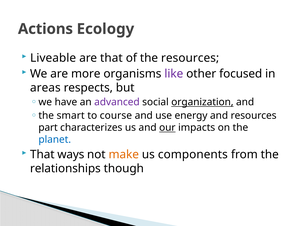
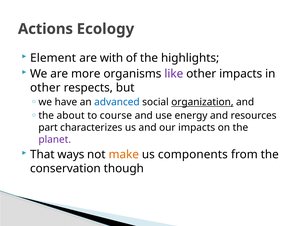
Liveable: Liveable -> Element
are that: that -> with
the resources: resources -> highlights
other focused: focused -> impacts
areas at (45, 88): areas -> other
advanced colour: purple -> blue
smart: smart -> about
our underline: present -> none
planet colour: blue -> purple
relationships: relationships -> conservation
